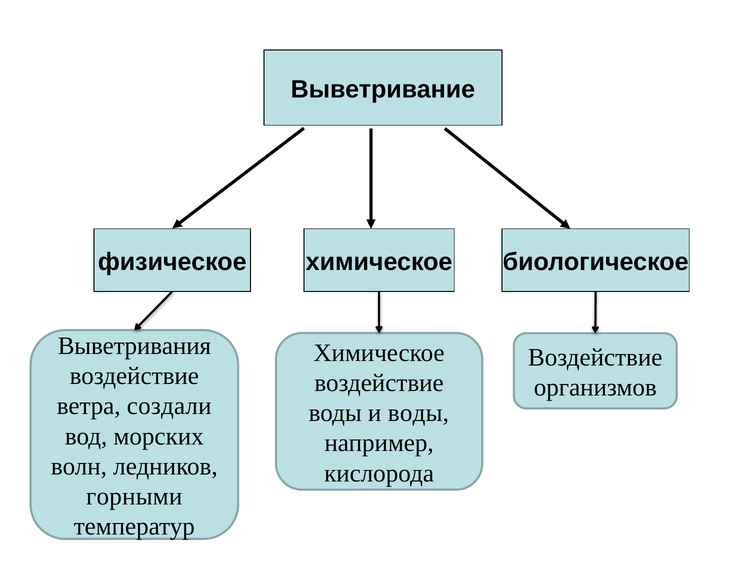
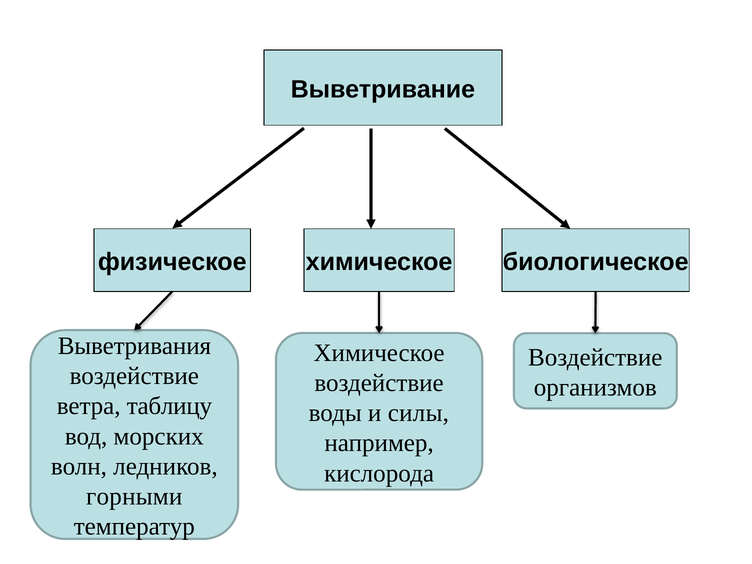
создали: создали -> таблицу
и воды: воды -> силы
